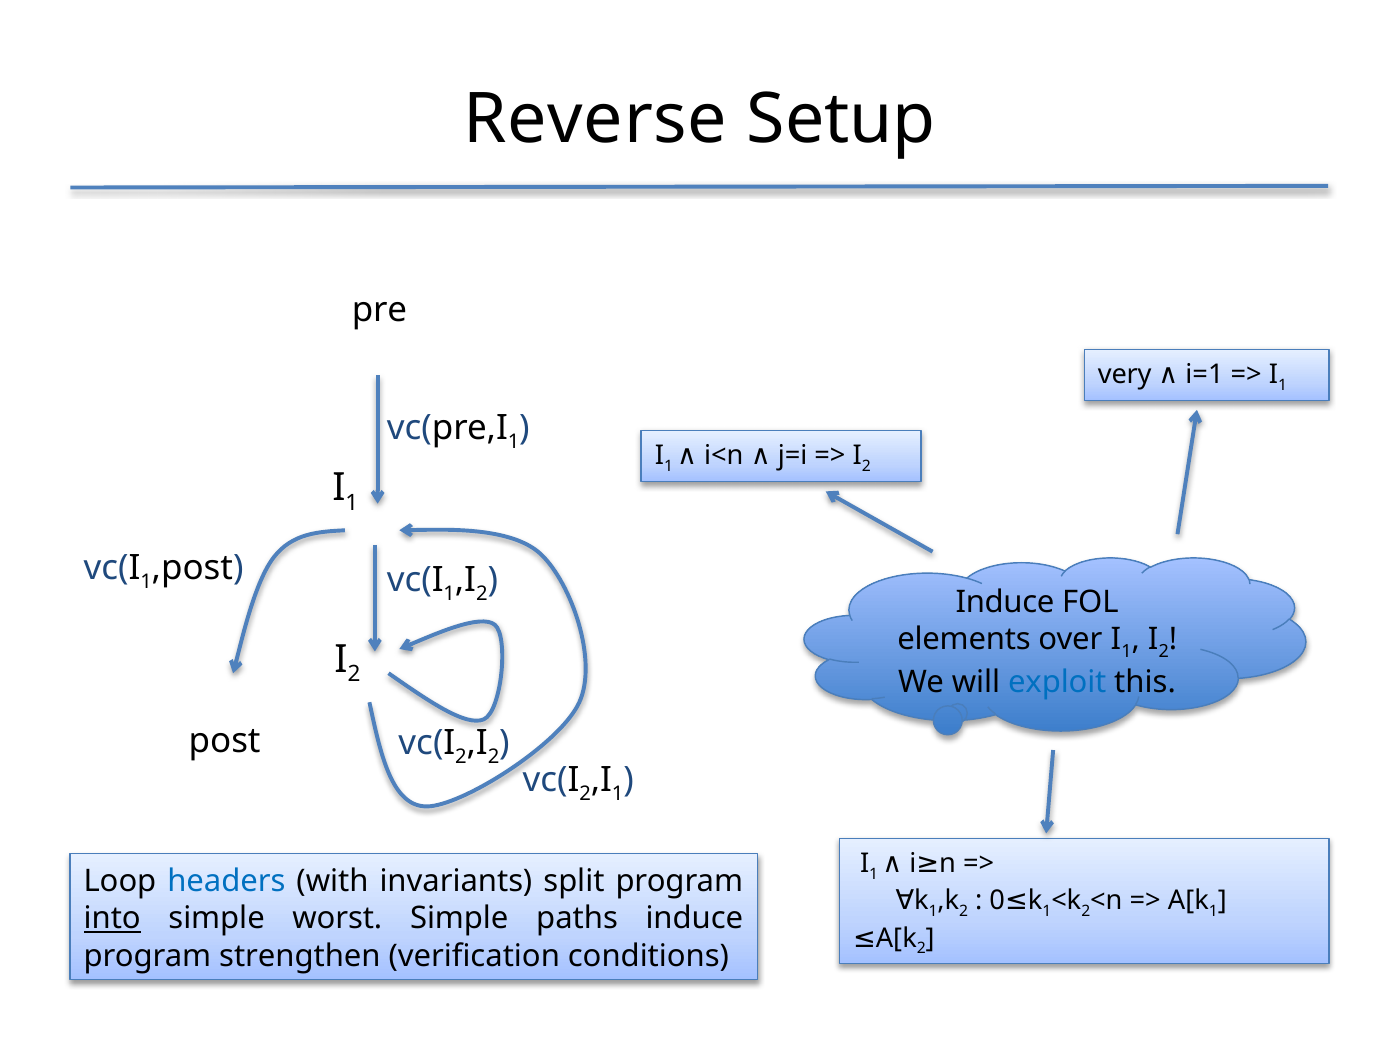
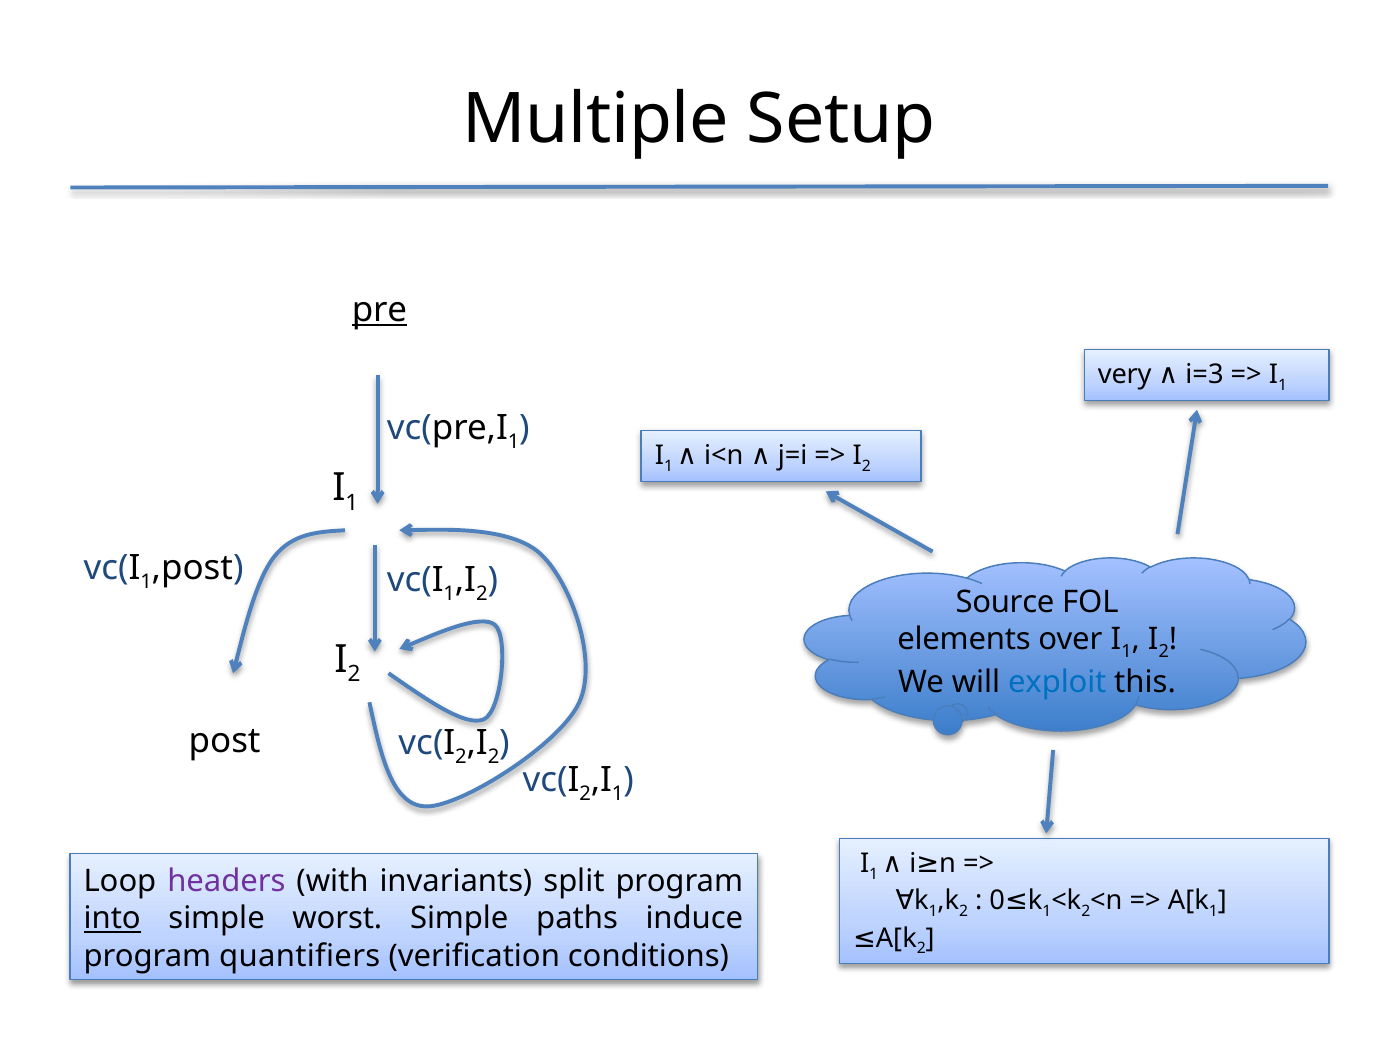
Reverse: Reverse -> Multiple
pre underline: none -> present
i=1: i=1 -> i=3
Induce at (1005, 602): Induce -> Source
headers colour: blue -> purple
strengthen: strengthen -> quantifiers
